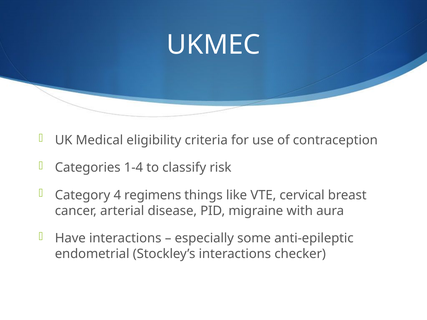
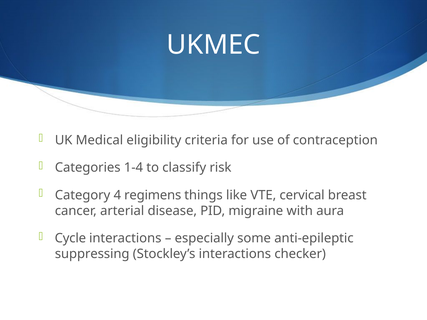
Have: Have -> Cycle
endometrial: endometrial -> suppressing
